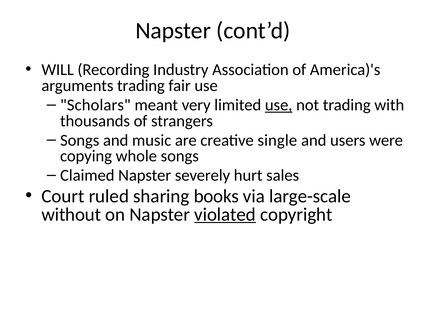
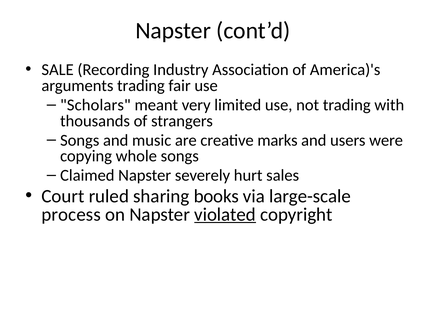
WILL: WILL -> SALE
use at (279, 105) underline: present -> none
single: single -> marks
without: without -> process
